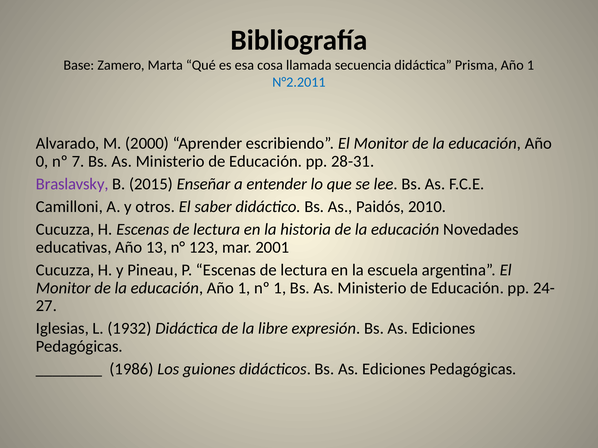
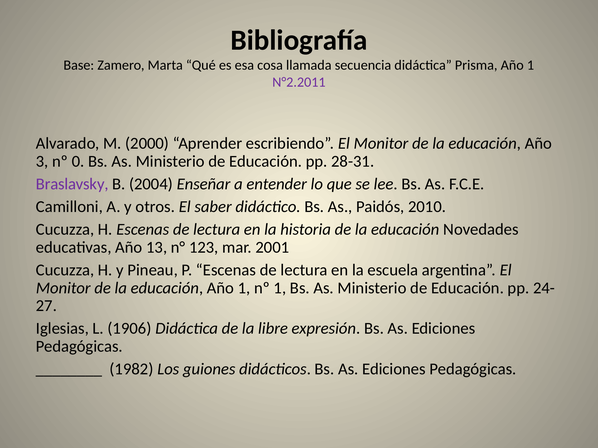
N°2.2011 colour: blue -> purple
0: 0 -> 3
7: 7 -> 0
2015: 2015 -> 2004
1932: 1932 -> 1906
1986: 1986 -> 1982
